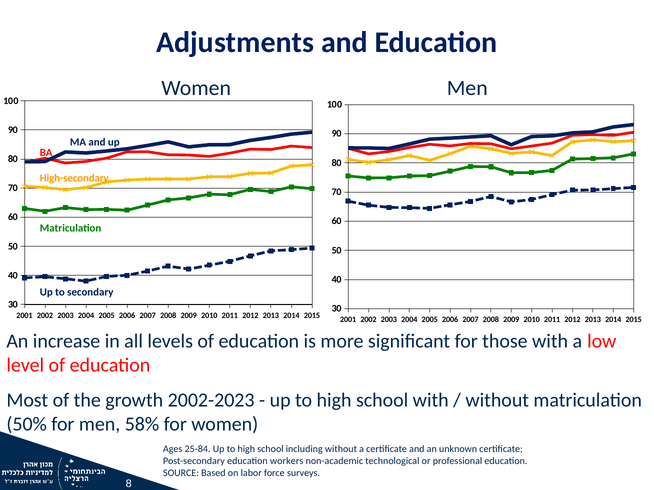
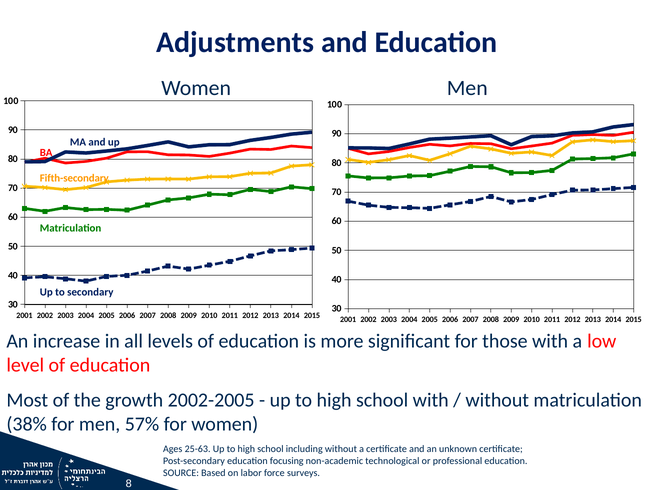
High-secondary: High-secondary -> Fifth-secondary
2002-2023: 2002-2023 -> 2002-2005
50%: 50% -> 38%
58%: 58% -> 57%
25-84: 25-84 -> 25-63
workers: workers -> focusing
